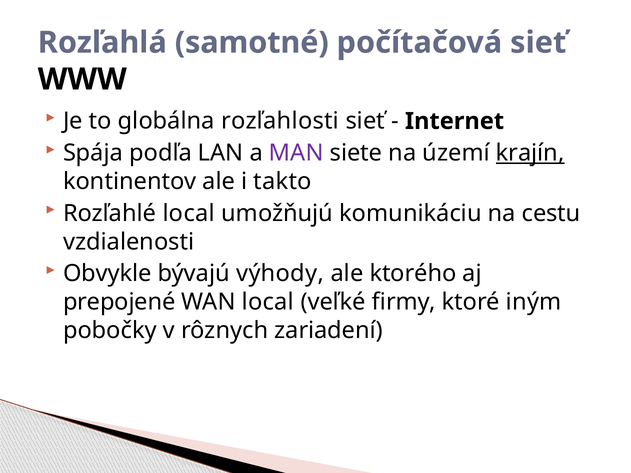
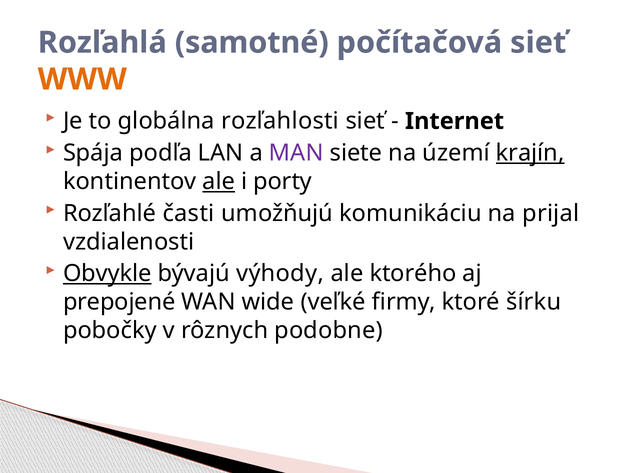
WWW colour: black -> orange
ale at (219, 182) underline: none -> present
takto: takto -> porty
Rozľahlé local: local -> časti
cestu: cestu -> prijal
Obvykle underline: none -> present
WAN local: local -> wide
iným: iným -> šírku
zariadení: zariadení -> podobne
